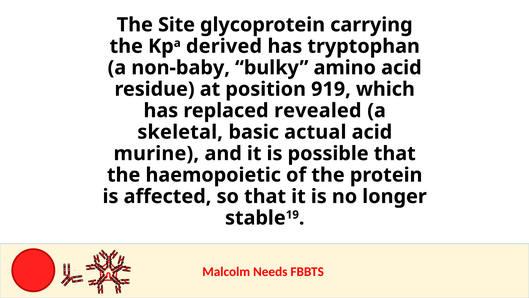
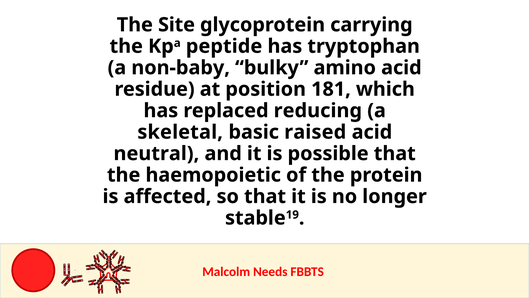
derived: derived -> peptide
919: 919 -> 181
revealed: revealed -> reducing
actual: actual -> raised
murine: murine -> neutral
